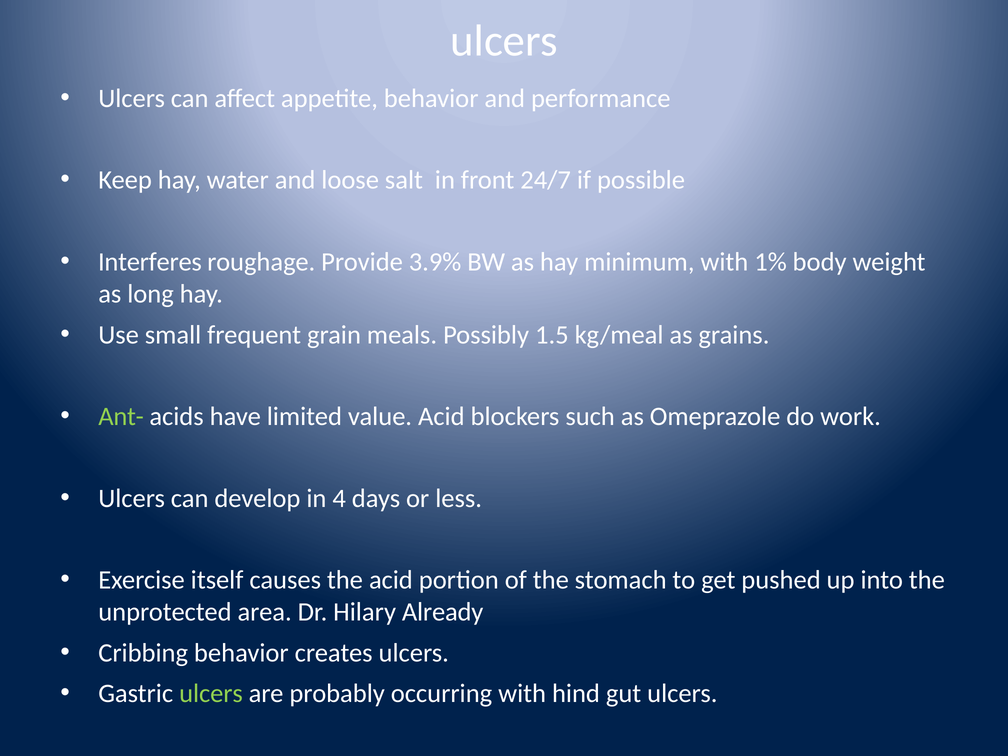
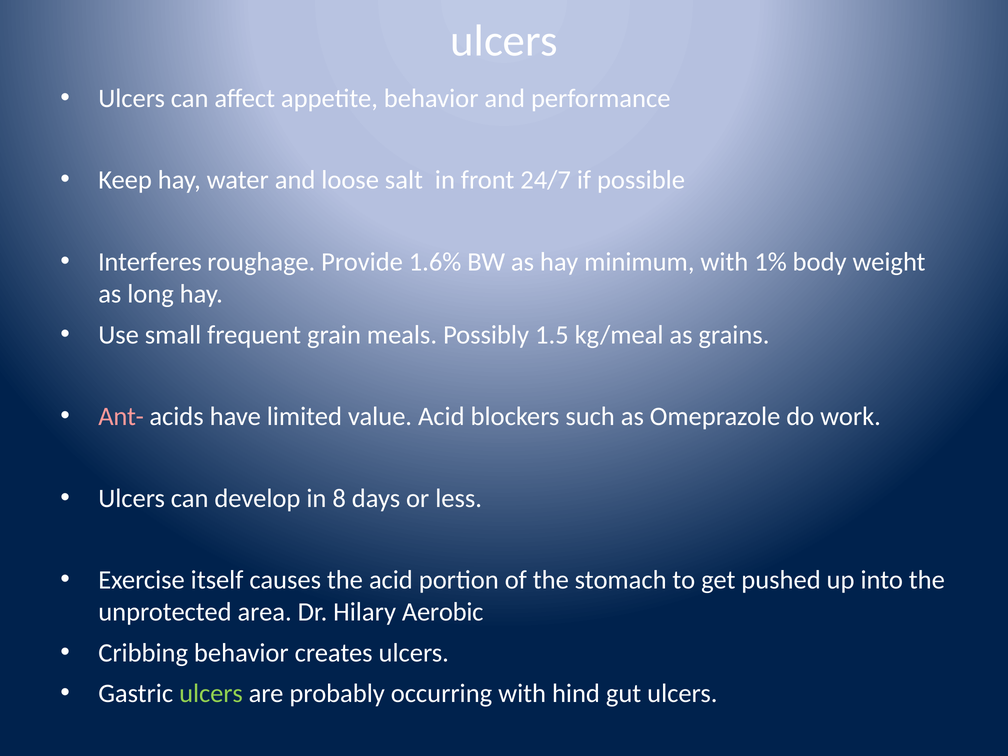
3.9%: 3.9% -> 1.6%
Ant- colour: light green -> pink
4: 4 -> 8
Already: Already -> Aerobic
